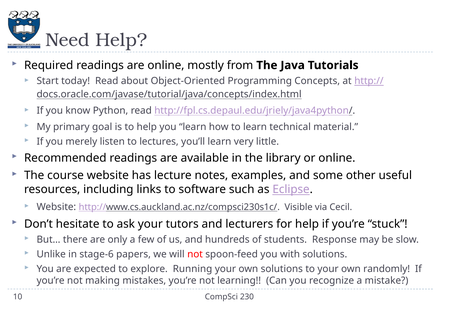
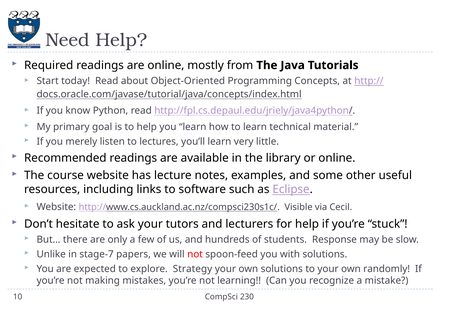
stage-6: stage-6 -> stage-7
Running: Running -> Strategy
